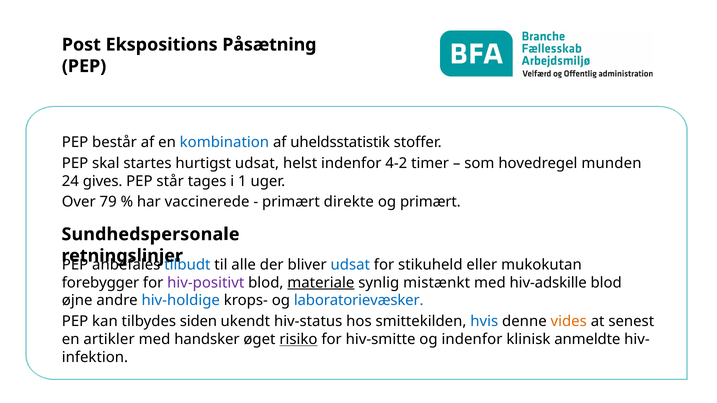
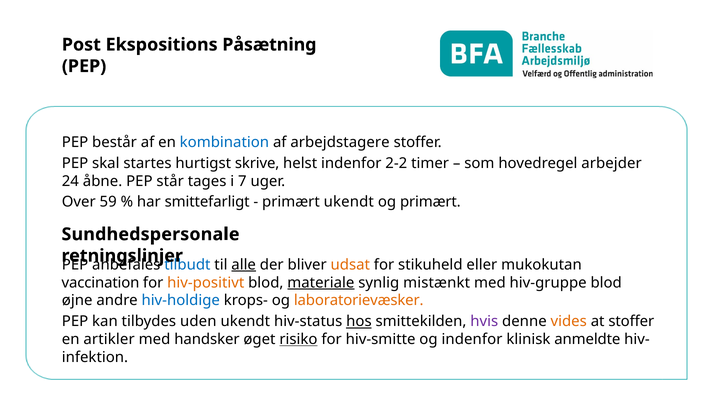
uheldsstatistik: uheldsstatistik -> arbejdstagere
hurtigst udsat: udsat -> skrive
4-2: 4-2 -> 2-2
munden: munden -> arbejder
gives: gives -> åbne
1: 1 -> 7
79: 79 -> 59
vaccinerede: vaccinerede -> smittefarligt
primært direkte: direkte -> ukendt
alle underline: none -> present
udsat at (350, 265) colour: blue -> orange
forebygger: forebygger -> vaccination
hiv-positivt colour: purple -> orange
hiv-adskille: hiv-adskille -> hiv-gruppe
laboratorievæsker colour: blue -> orange
siden: siden -> uden
hos underline: none -> present
hvis colour: blue -> purple
at senest: senest -> stoffer
